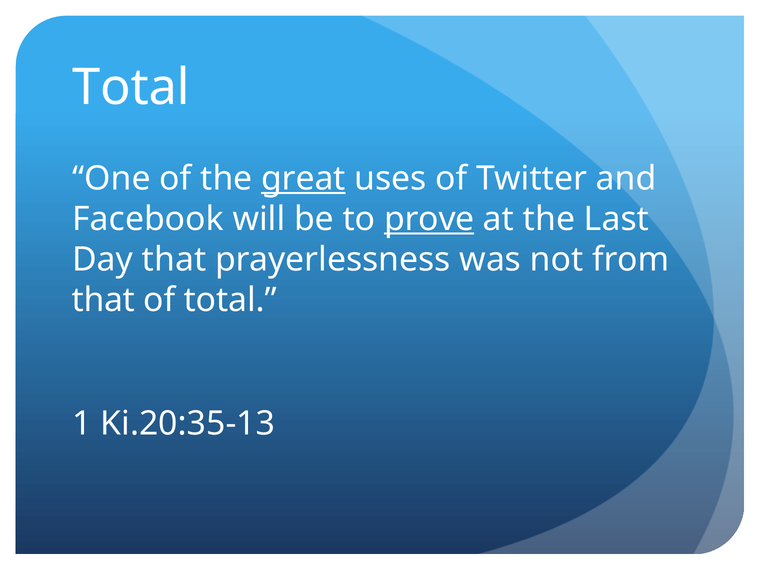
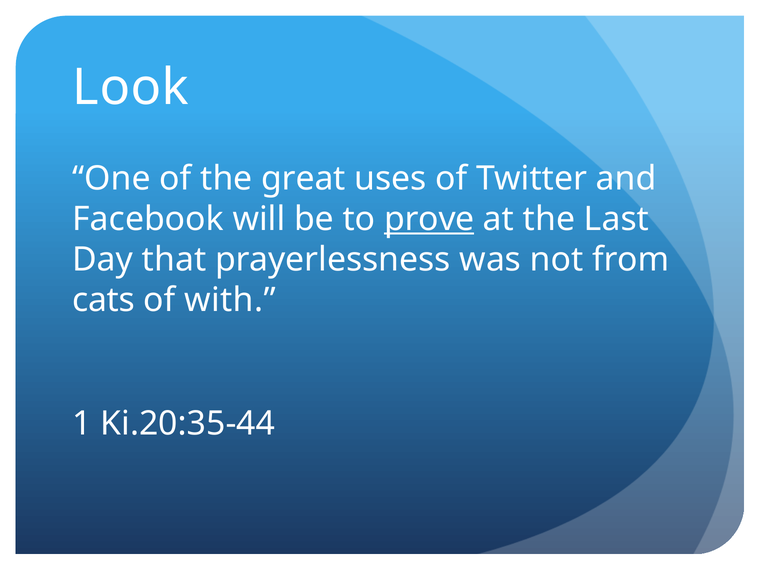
Total at (131, 88): Total -> Look
great underline: present -> none
that at (103, 300): that -> cats
of total: total -> with
Ki.20:35-13: Ki.20:35-13 -> Ki.20:35-44
